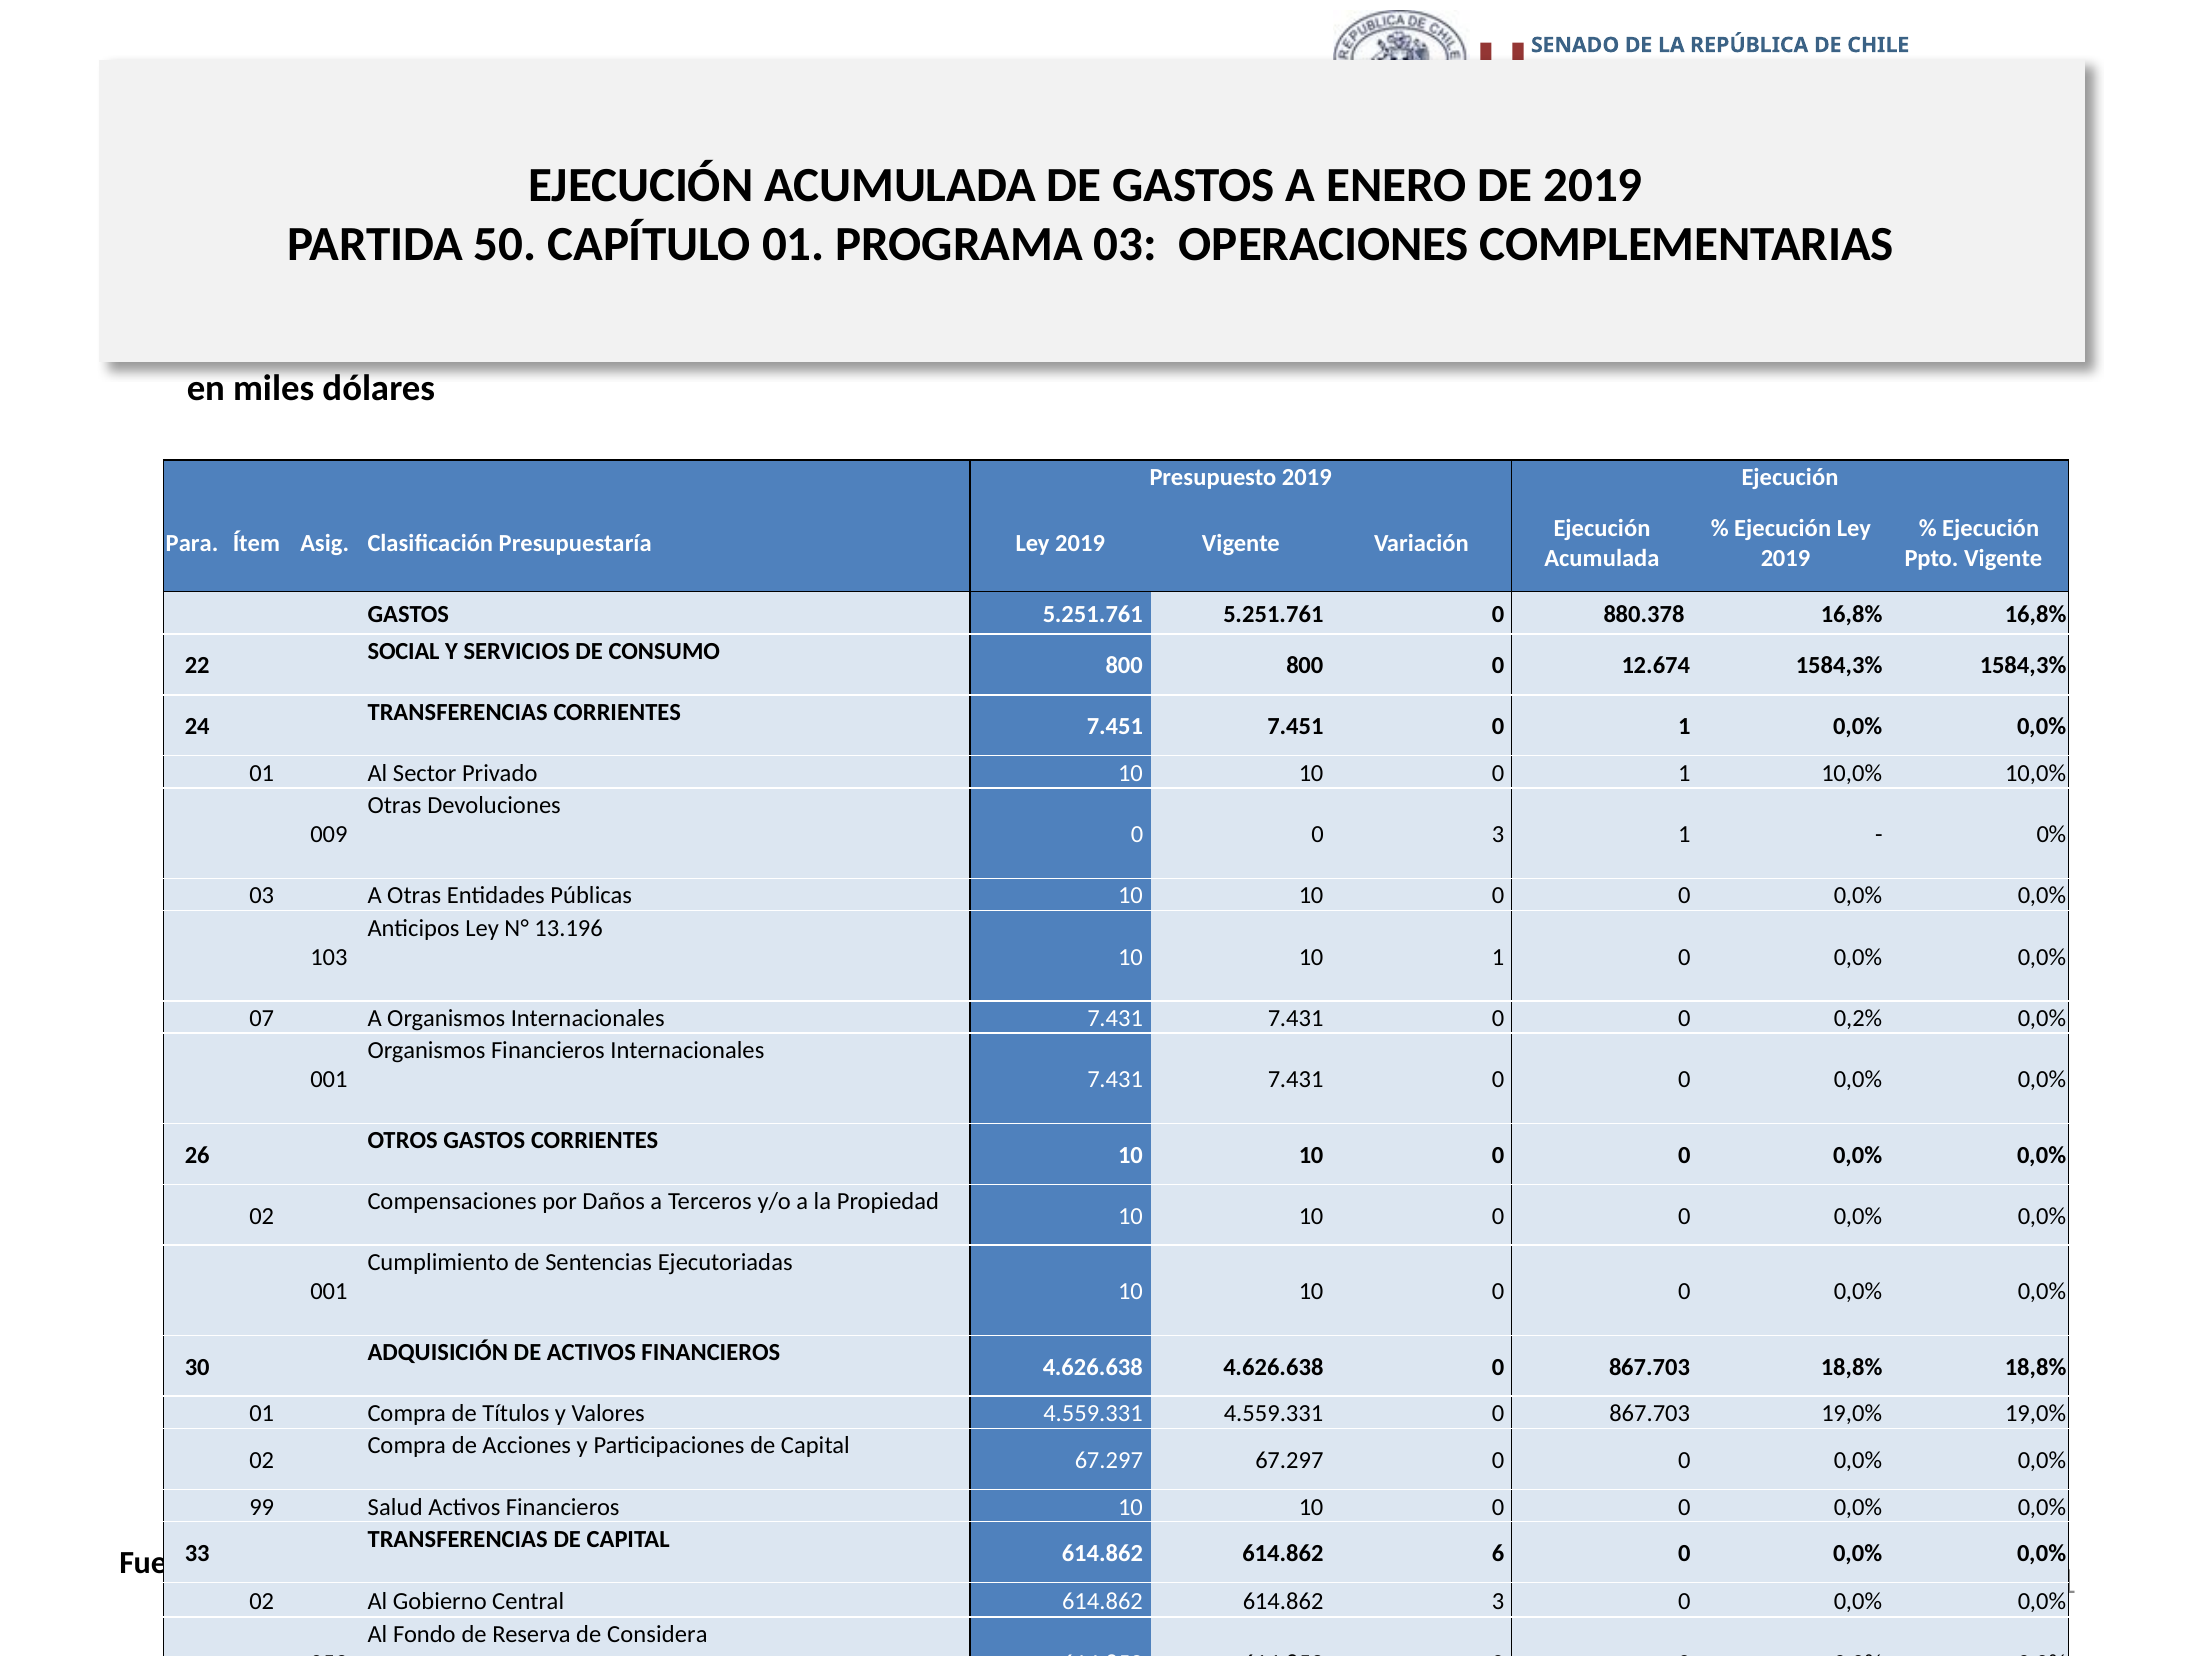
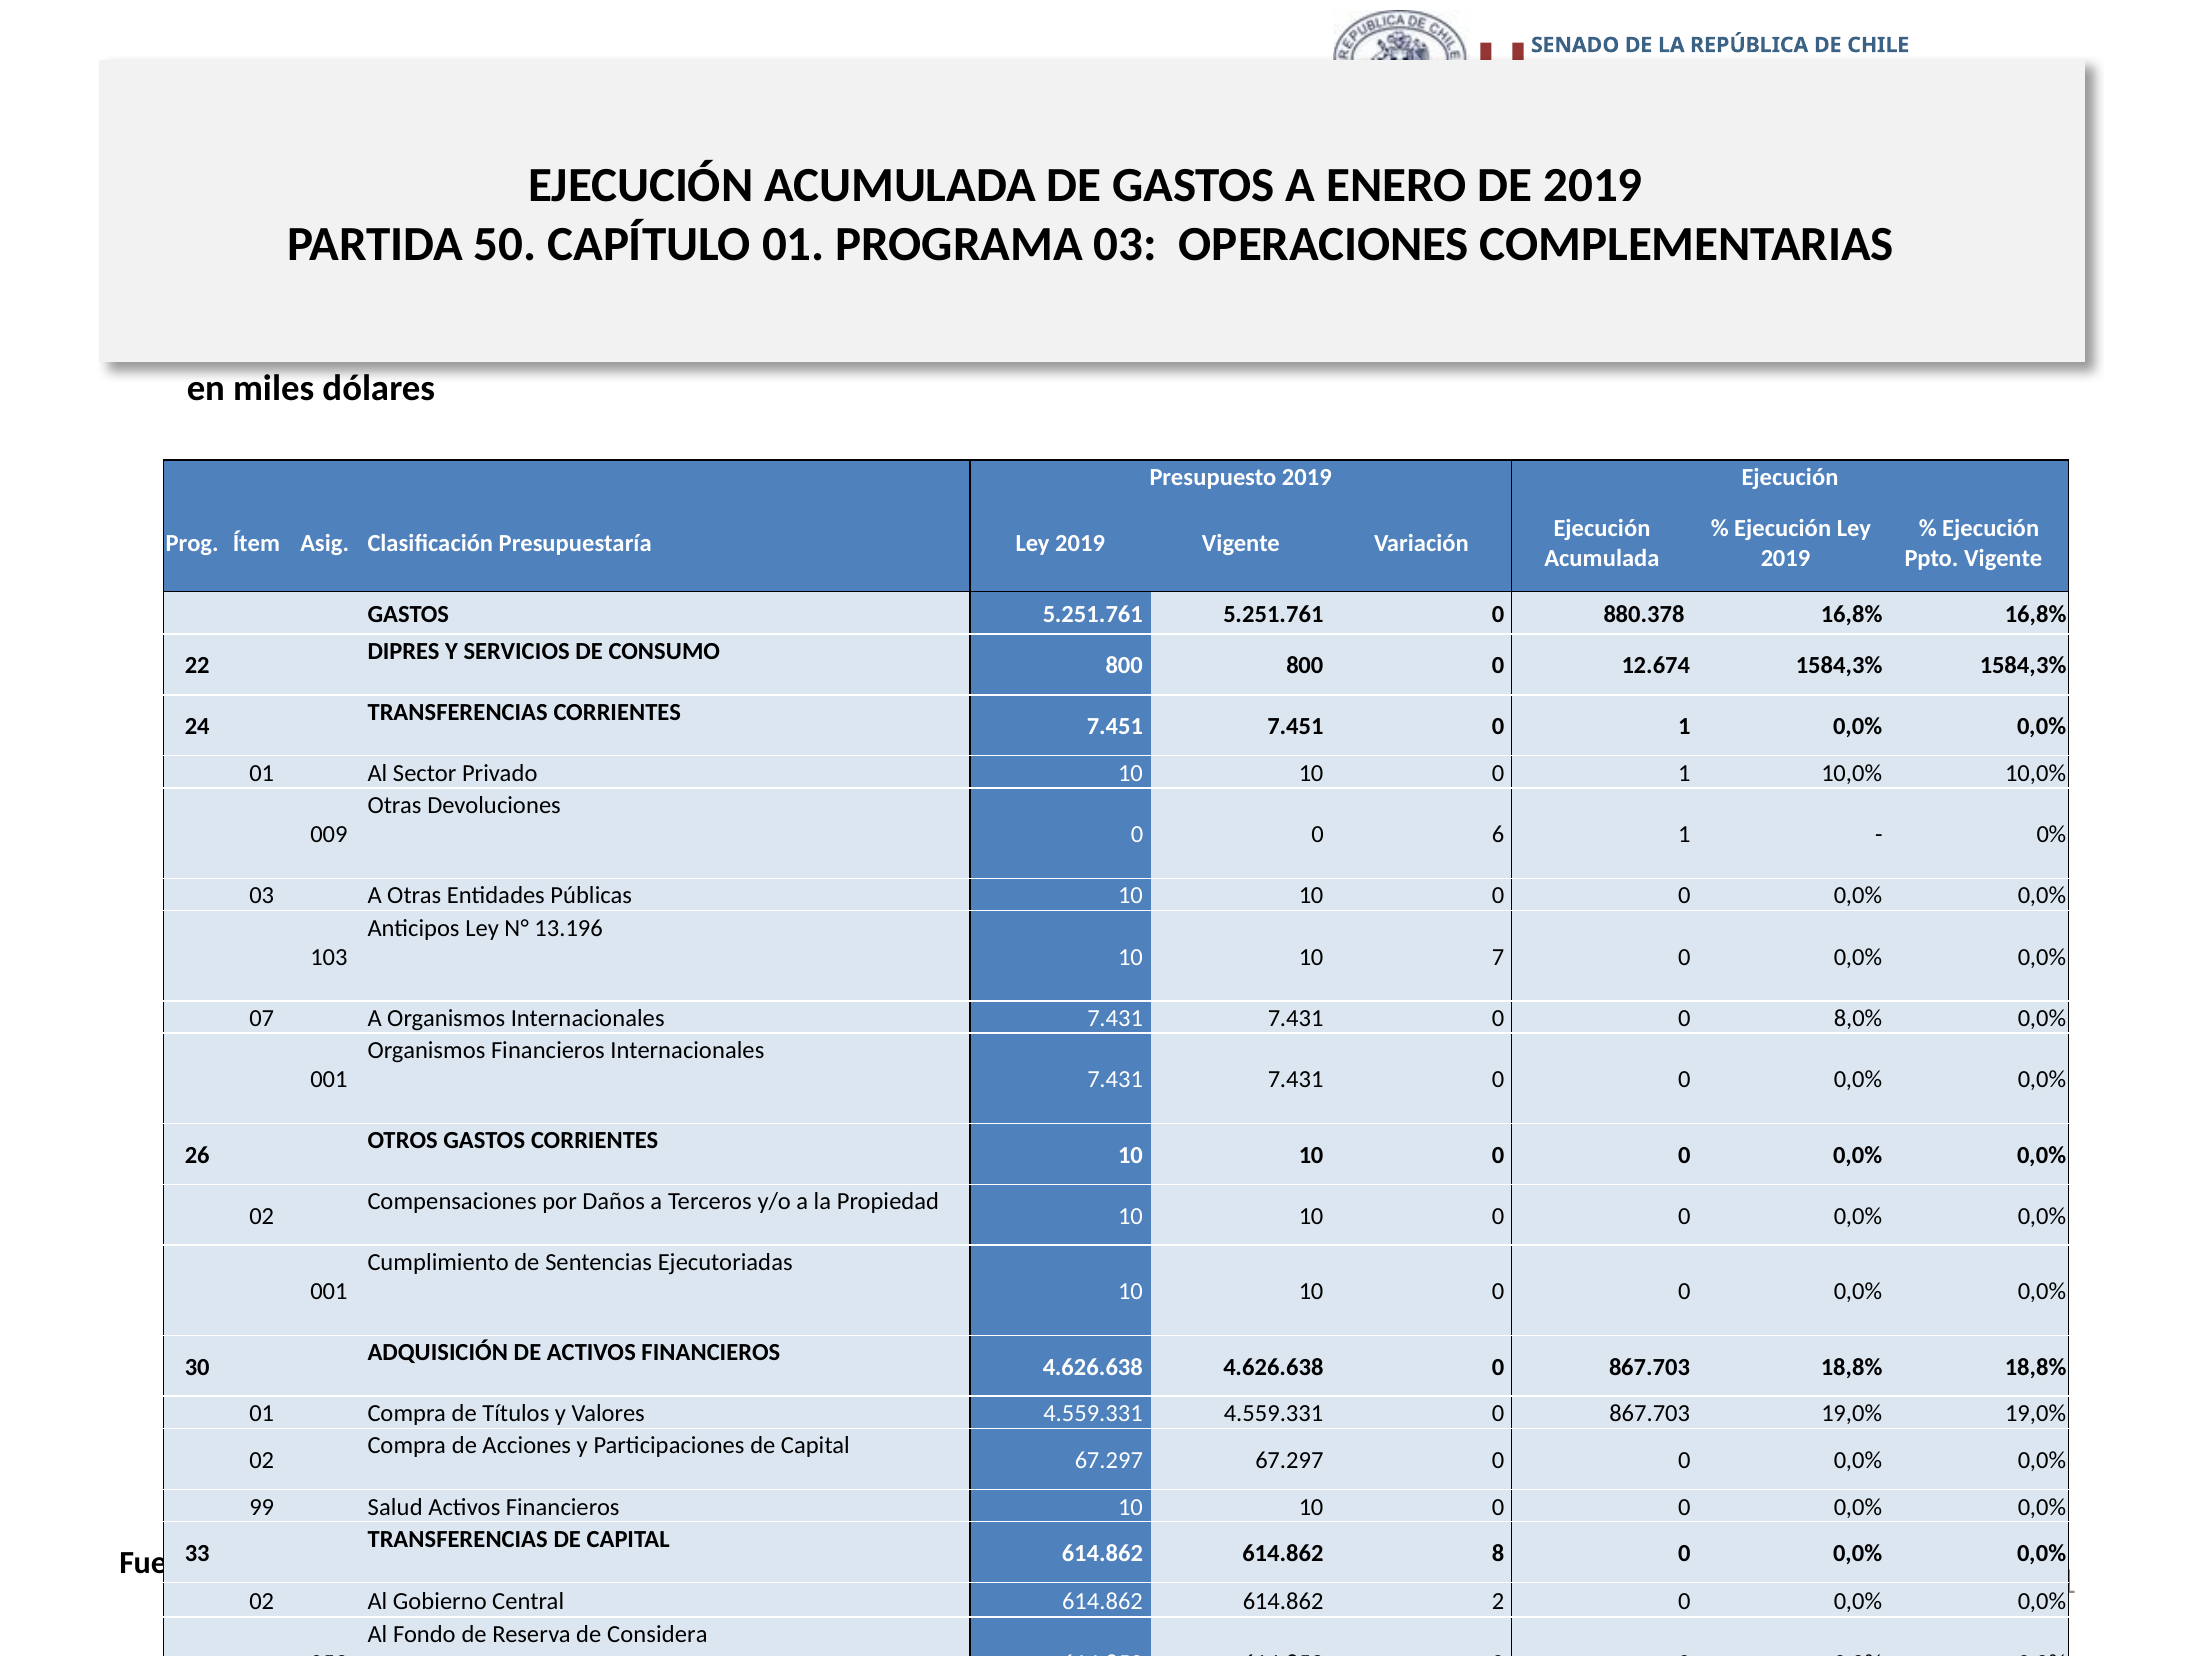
Para: Para -> Prog
SOCIAL at (404, 652): SOCIAL -> DIPRES
0 3: 3 -> 6
10 1: 1 -> 7
0,2%: 0,2% -> 8,0%
6: 6 -> 8
614.862 3: 3 -> 2
